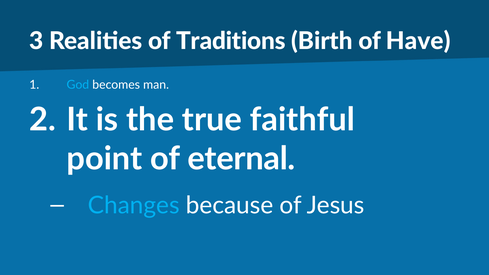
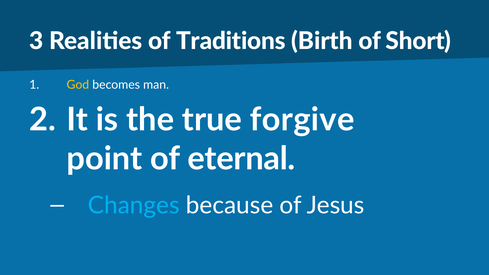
Have: Have -> Short
God colour: light blue -> yellow
faithful: faithful -> forgive
